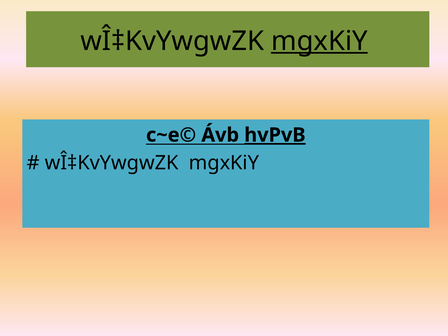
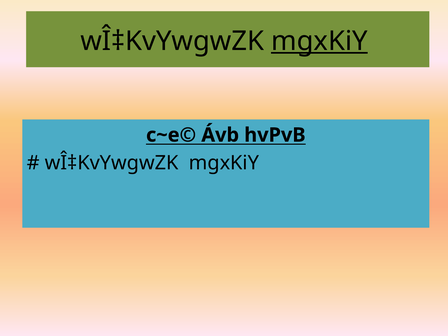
hvPvB underline: present -> none
